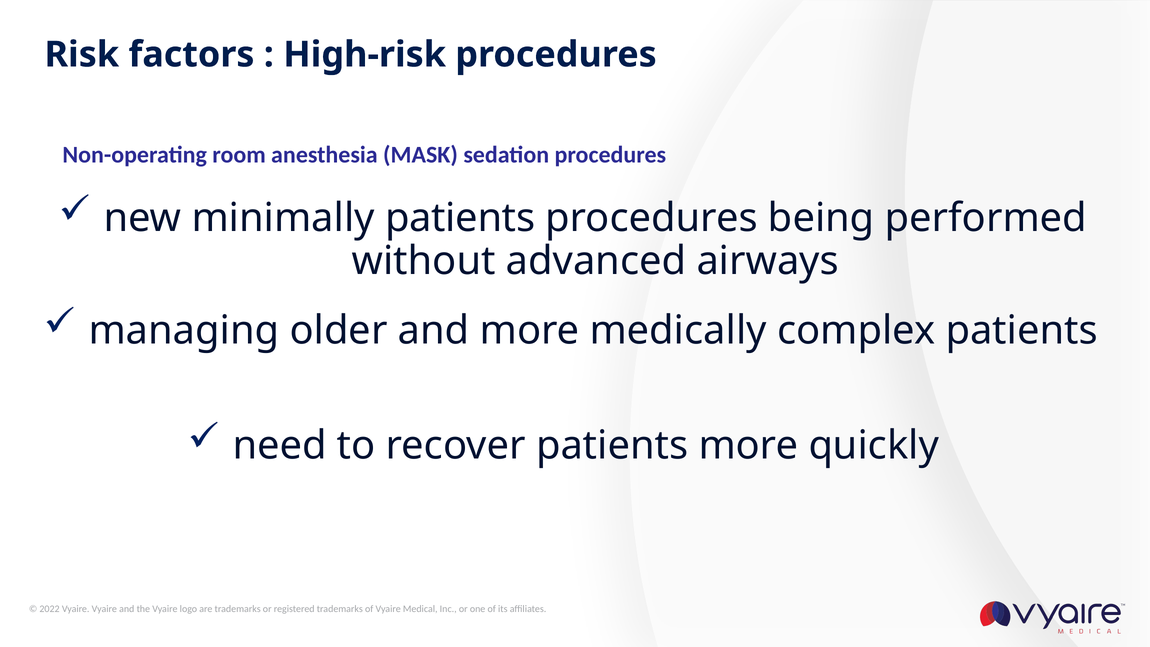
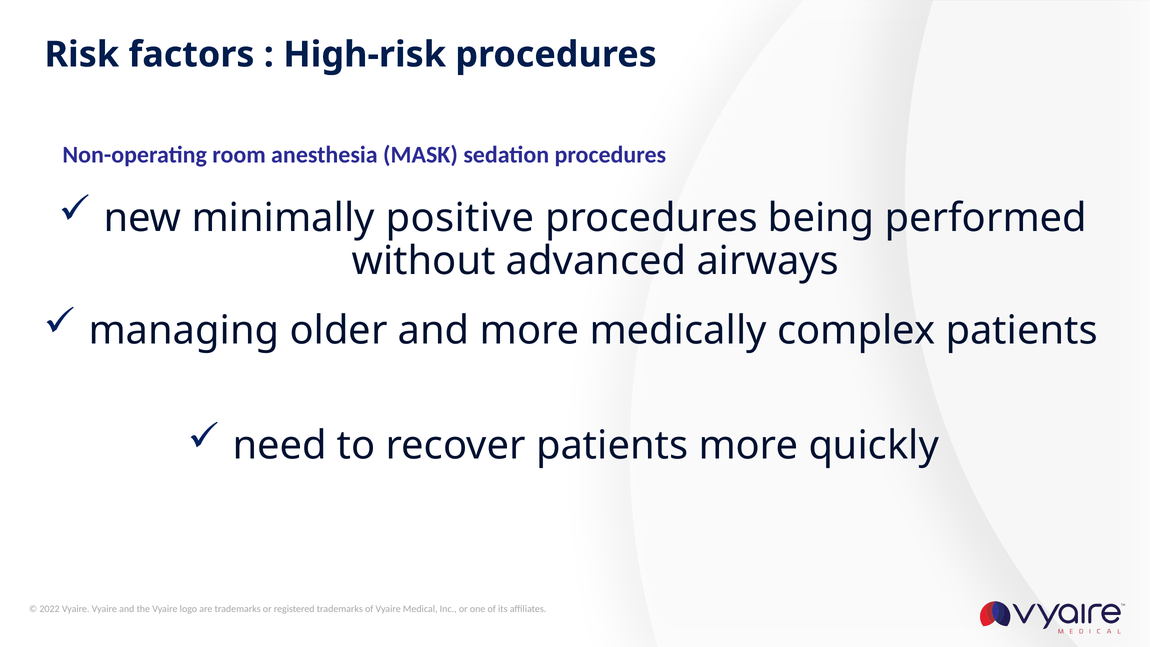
minimally patients: patients -> positive
